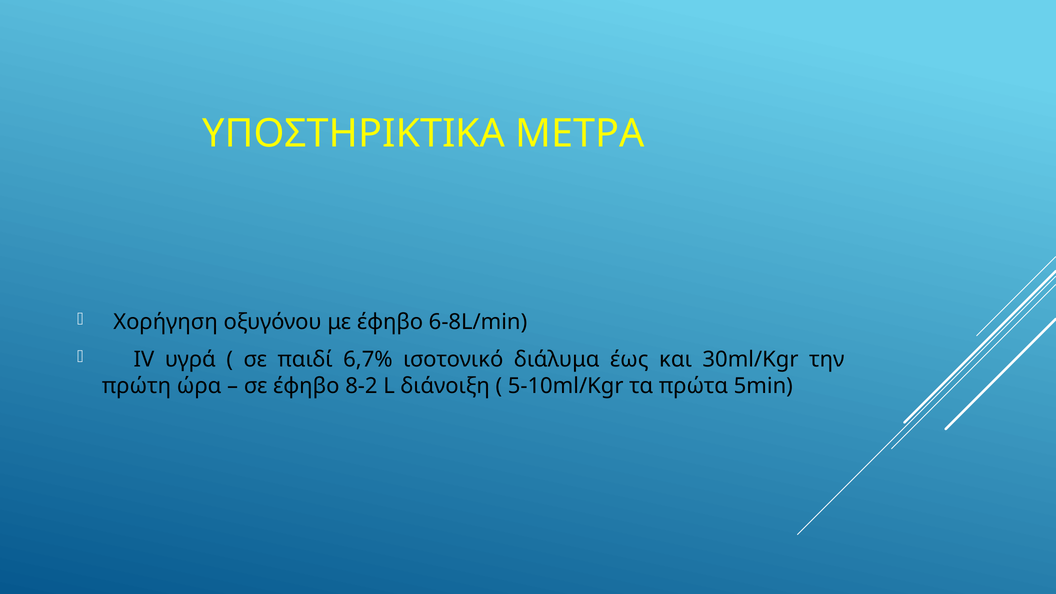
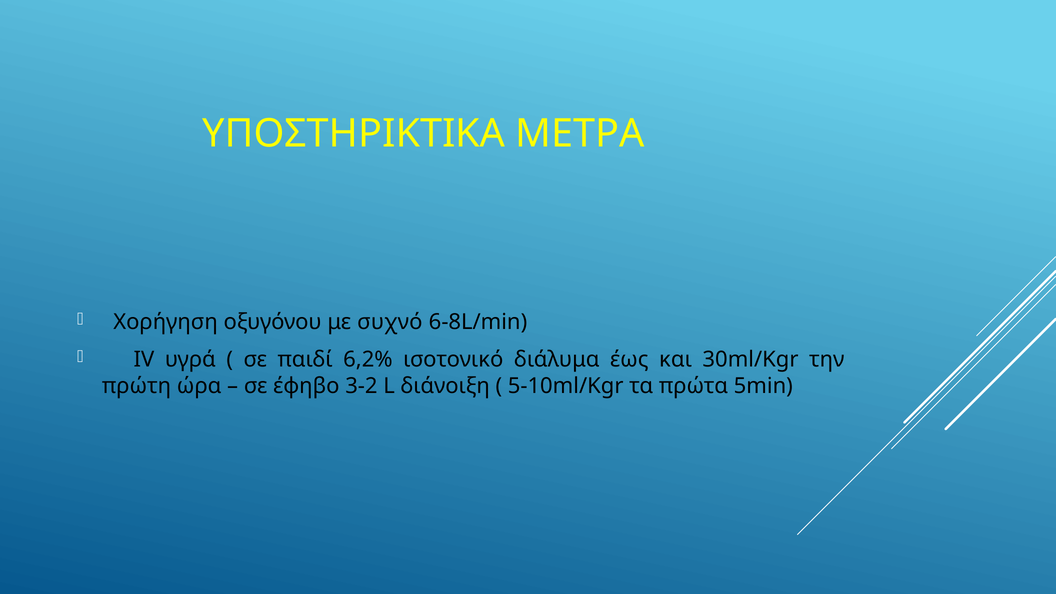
με έφηβο: έφηβο -> συχνό
6,7%: 6,7% -> 6,2%
8-2: 8-2 -> 3-2
